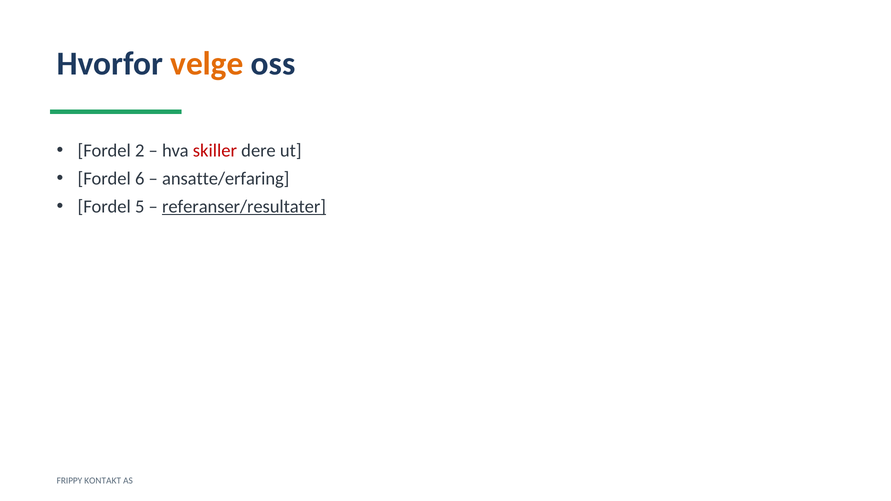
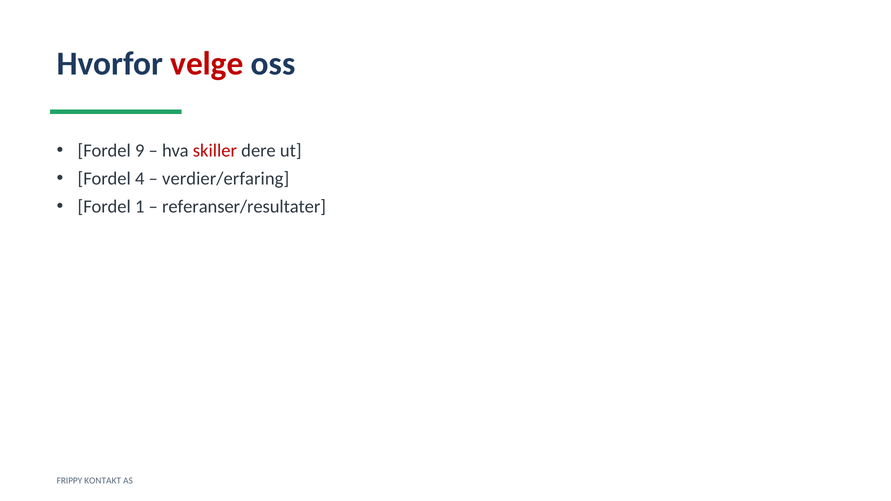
velge colour: orange -> red
2: 2 -> 9
6: 6 -> 4
ansatte/erfaring: ansatte/erfaring -> verdier/erfaring
5: 5 -> 1
referanser/resultater underline: present -> none
